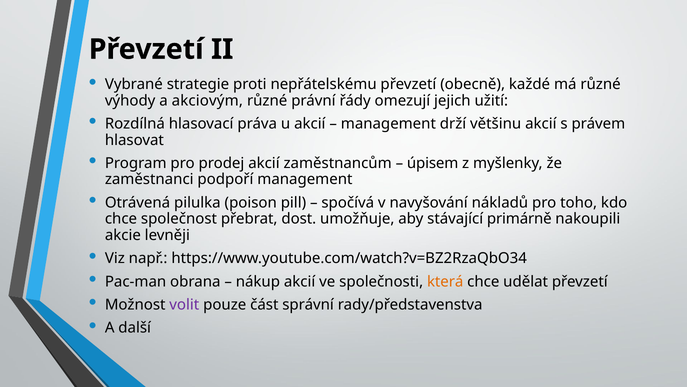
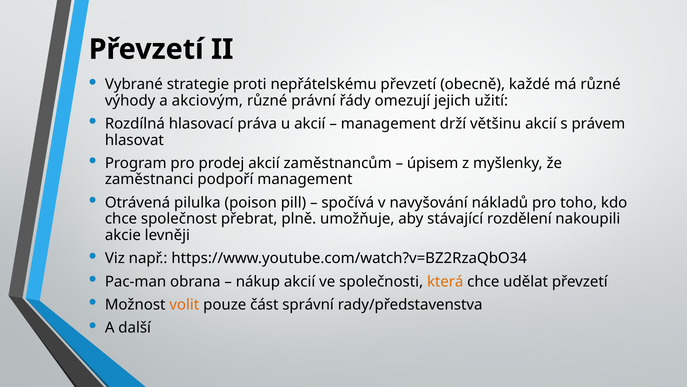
dost: dost -> plně
primárně: primárně -> rozdělení
volit colour: purple -> orange
